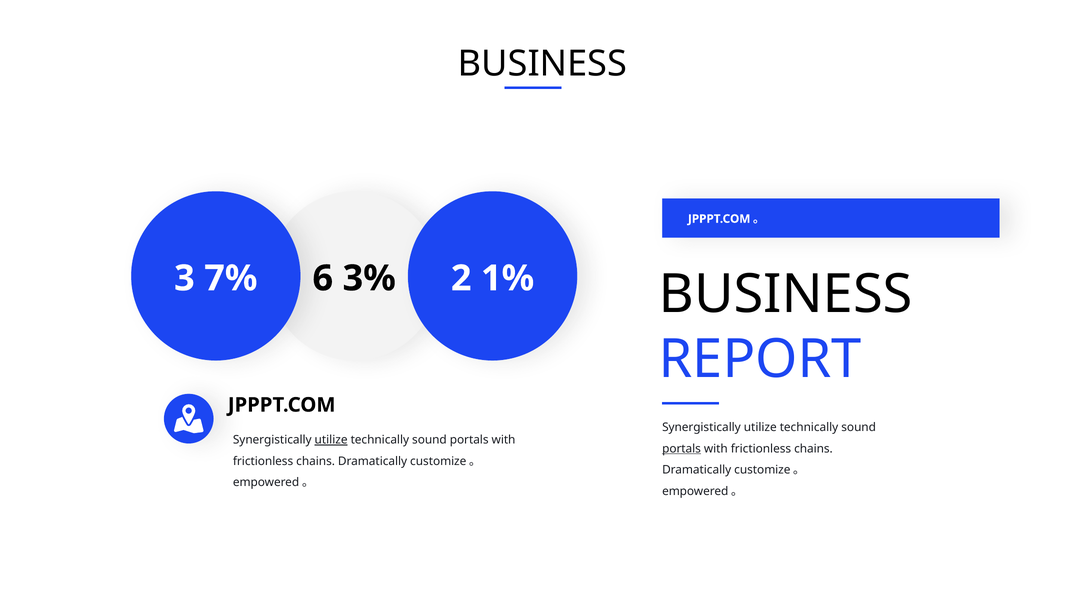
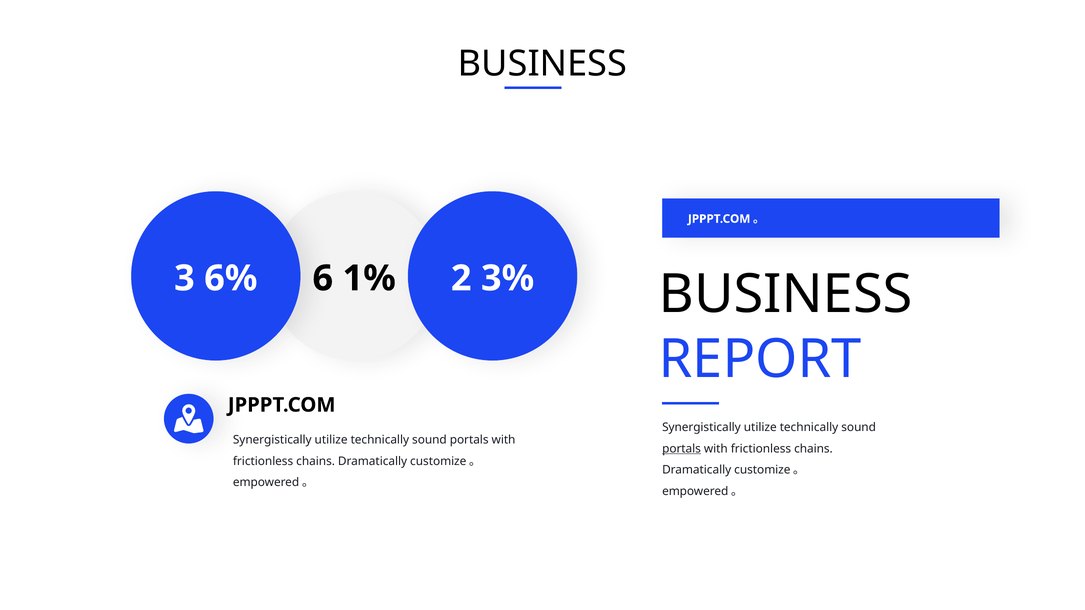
7%: 7% -> 6%
3%: 3% -> 1%
1%: 1% -> 3%
utilize at (331, 440) underline: present -> none
